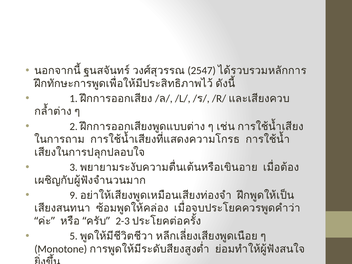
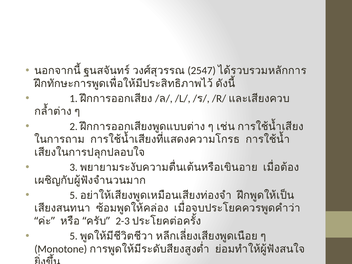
9 at (74, 195): 9 -> 5
